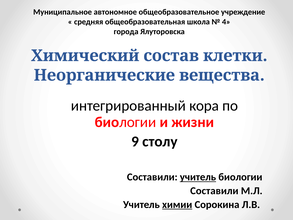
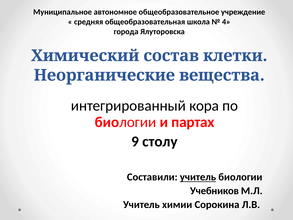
жизни: жизни -> партах
Составили at (214, 191): Составили -> Учебников
химии underline: present -> none
